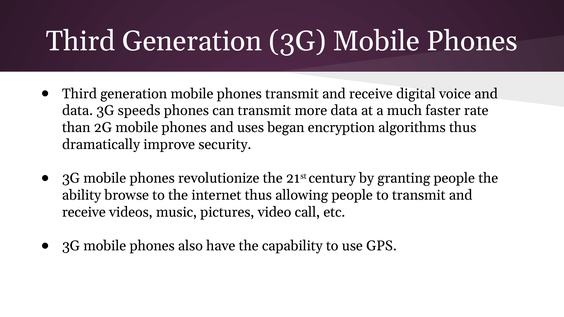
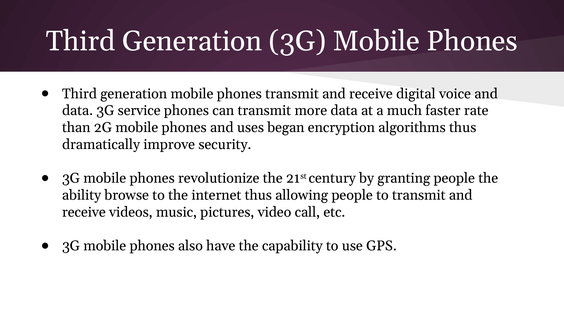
speeds: speeds -> service
